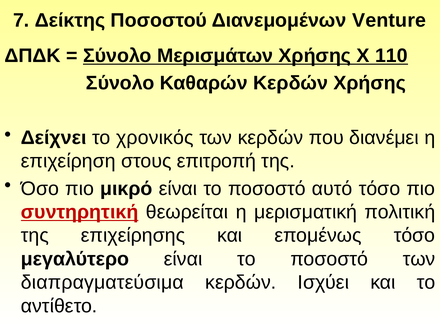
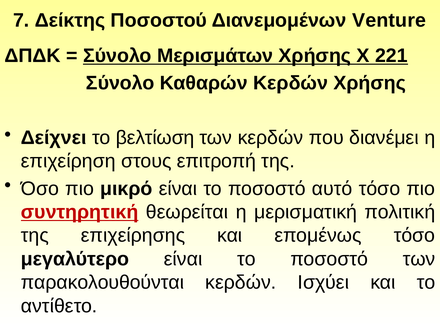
110: 110 -> 221
χρονικός: χρονικός -> βελτίωση
διαπραγματεύσιμα: διαπραγματεύσιμα -> παρακολουθούνται
